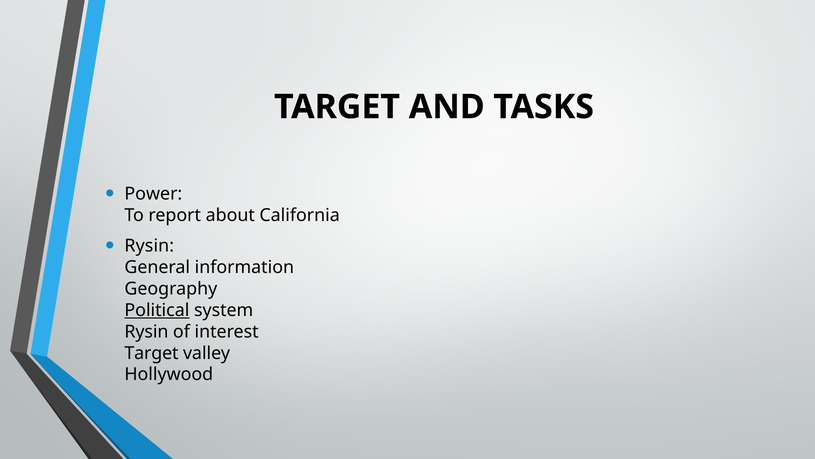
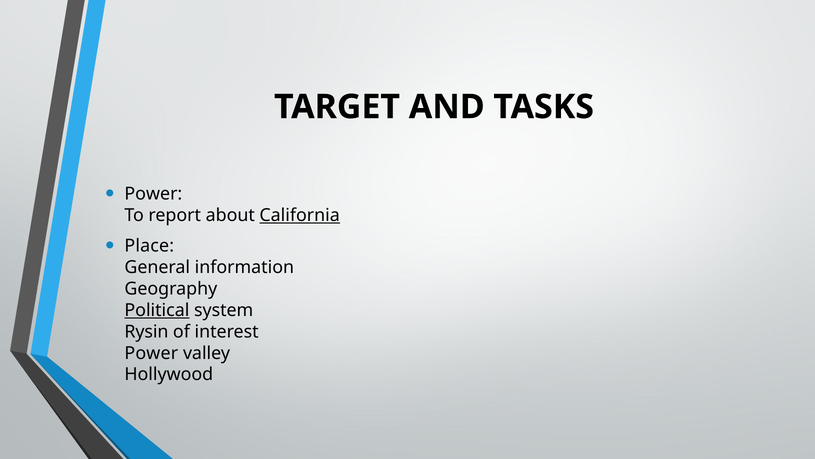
California underline: none -> present
Rysin at (149, 246): Rysin -> Place
Target at (151, 353): Target -> Power
